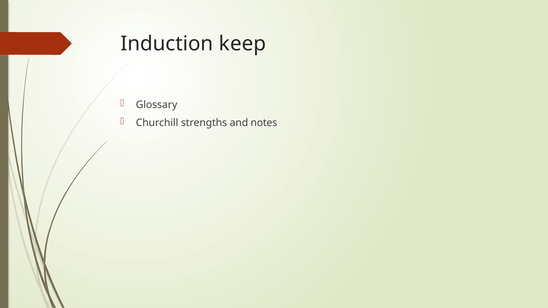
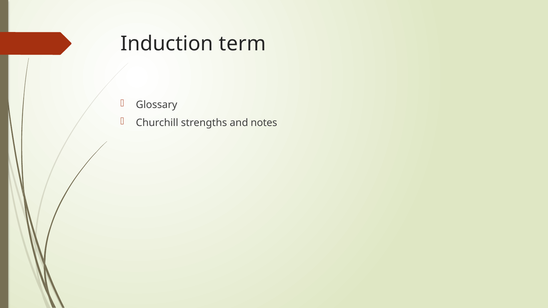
keep: keep -> term
